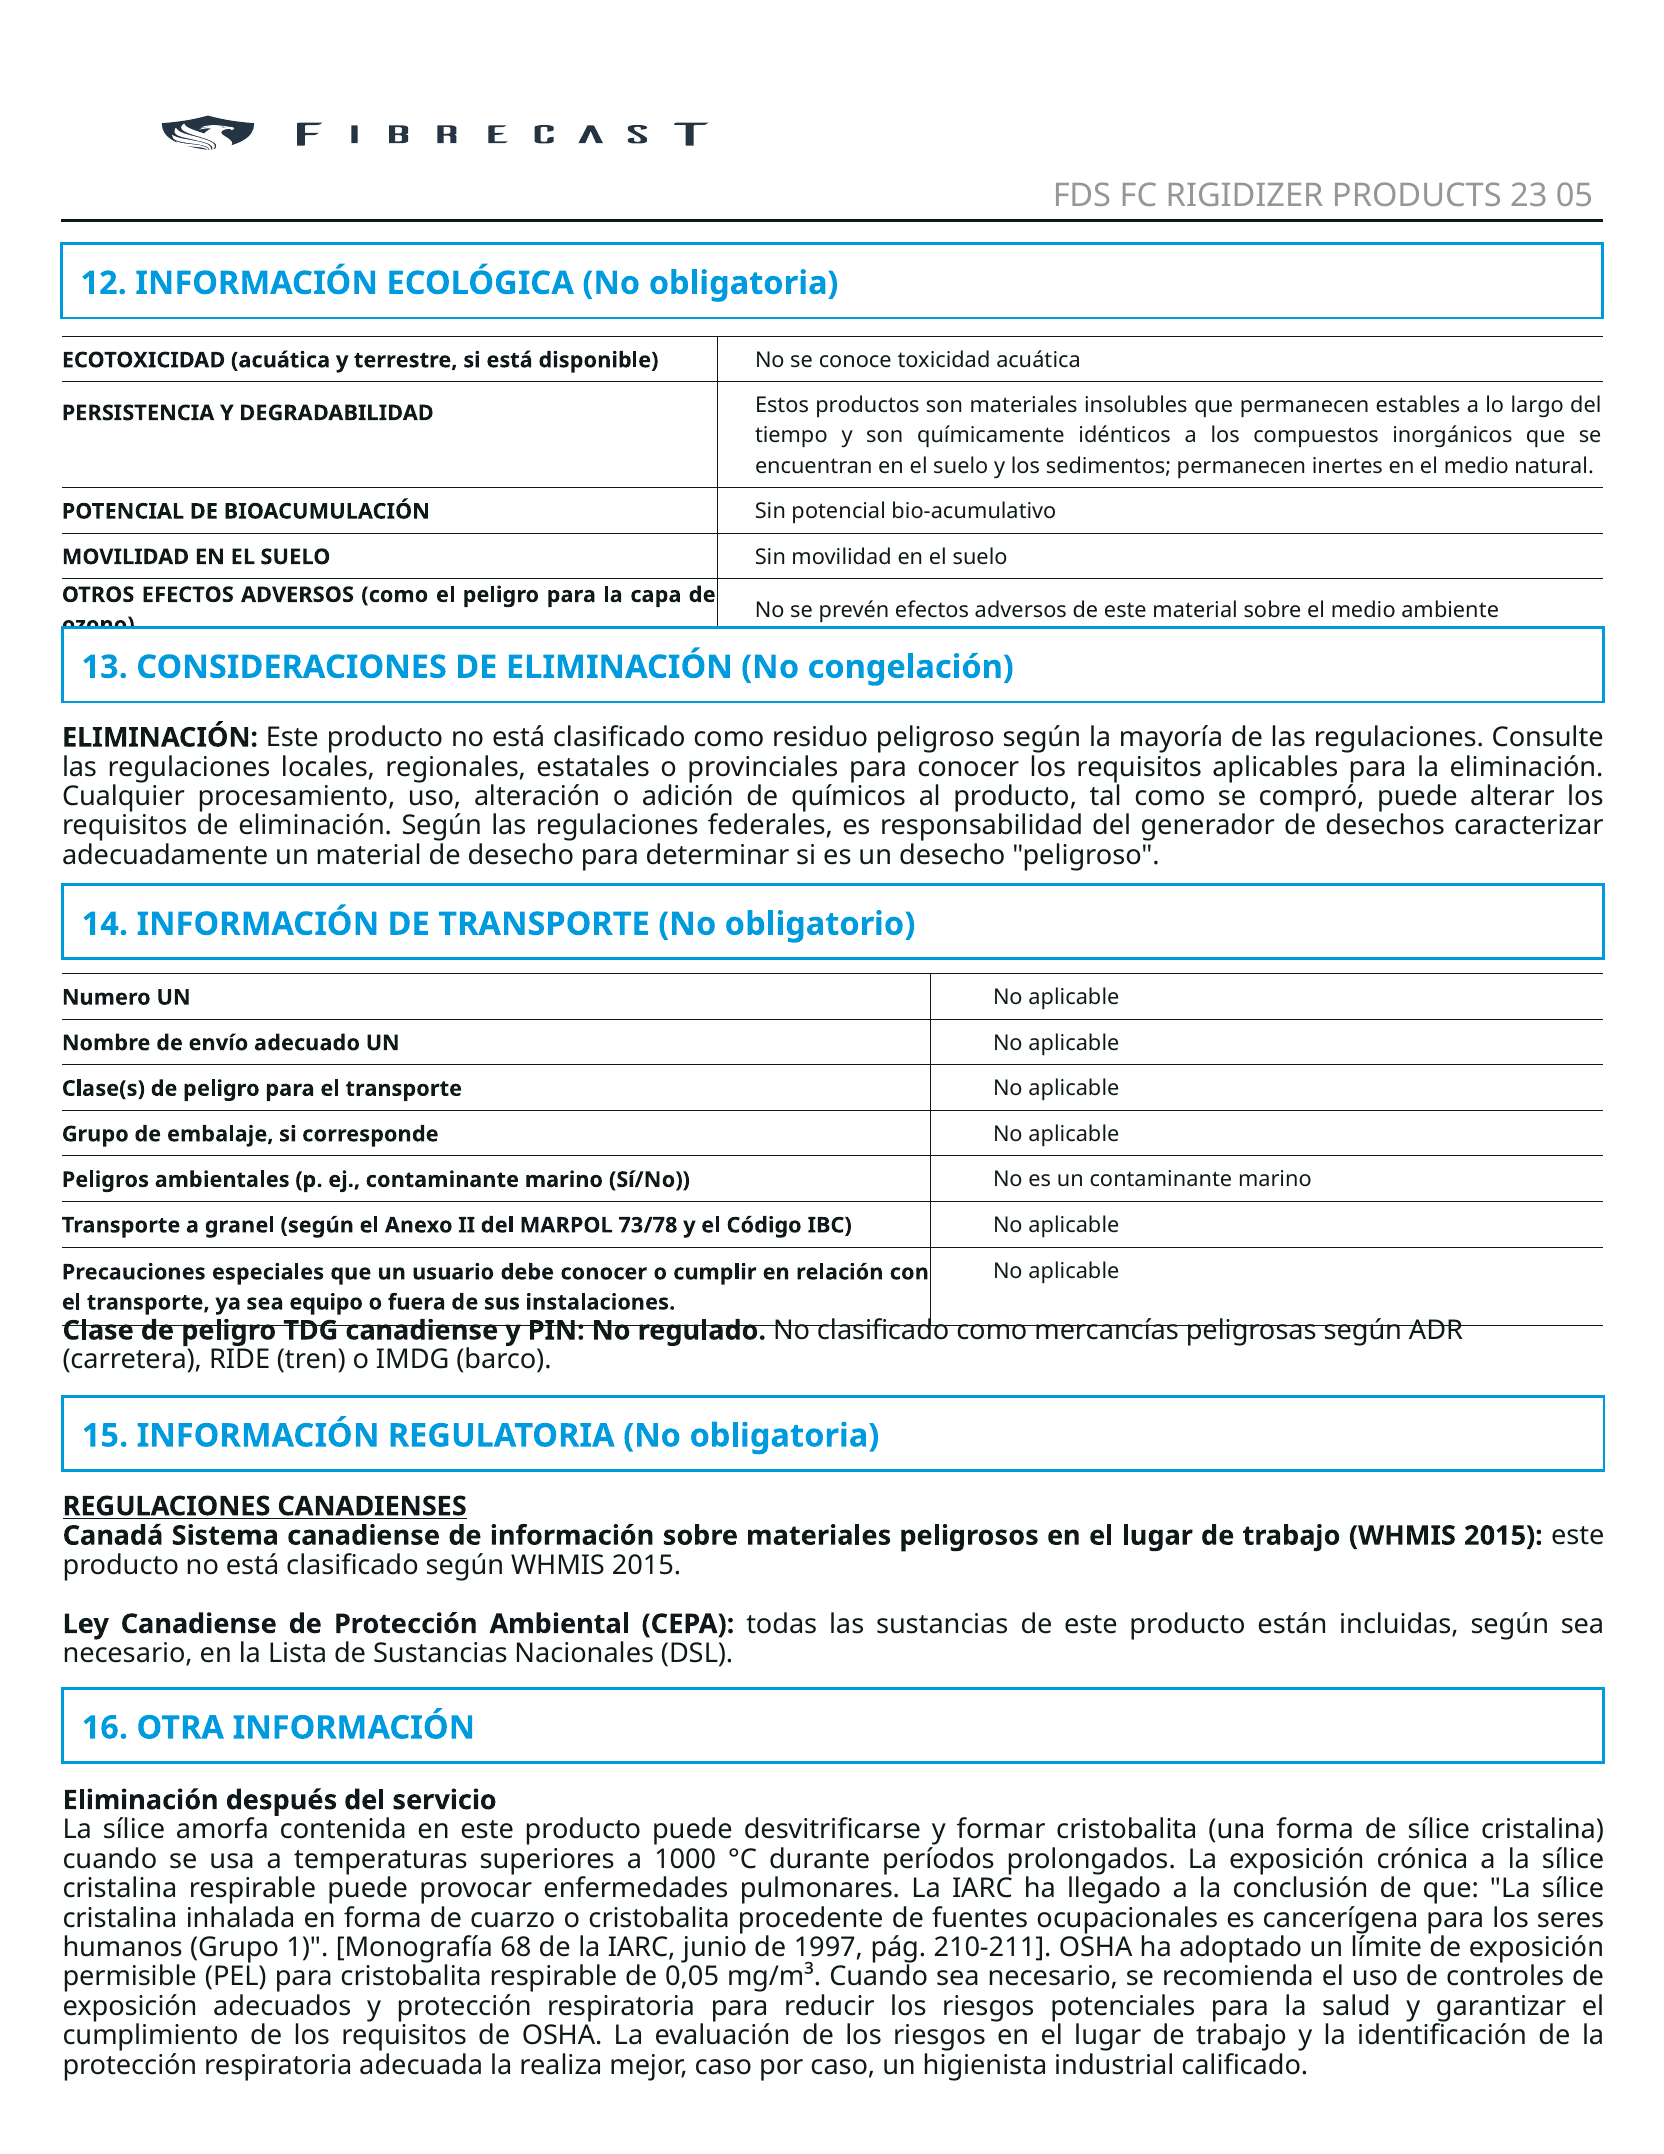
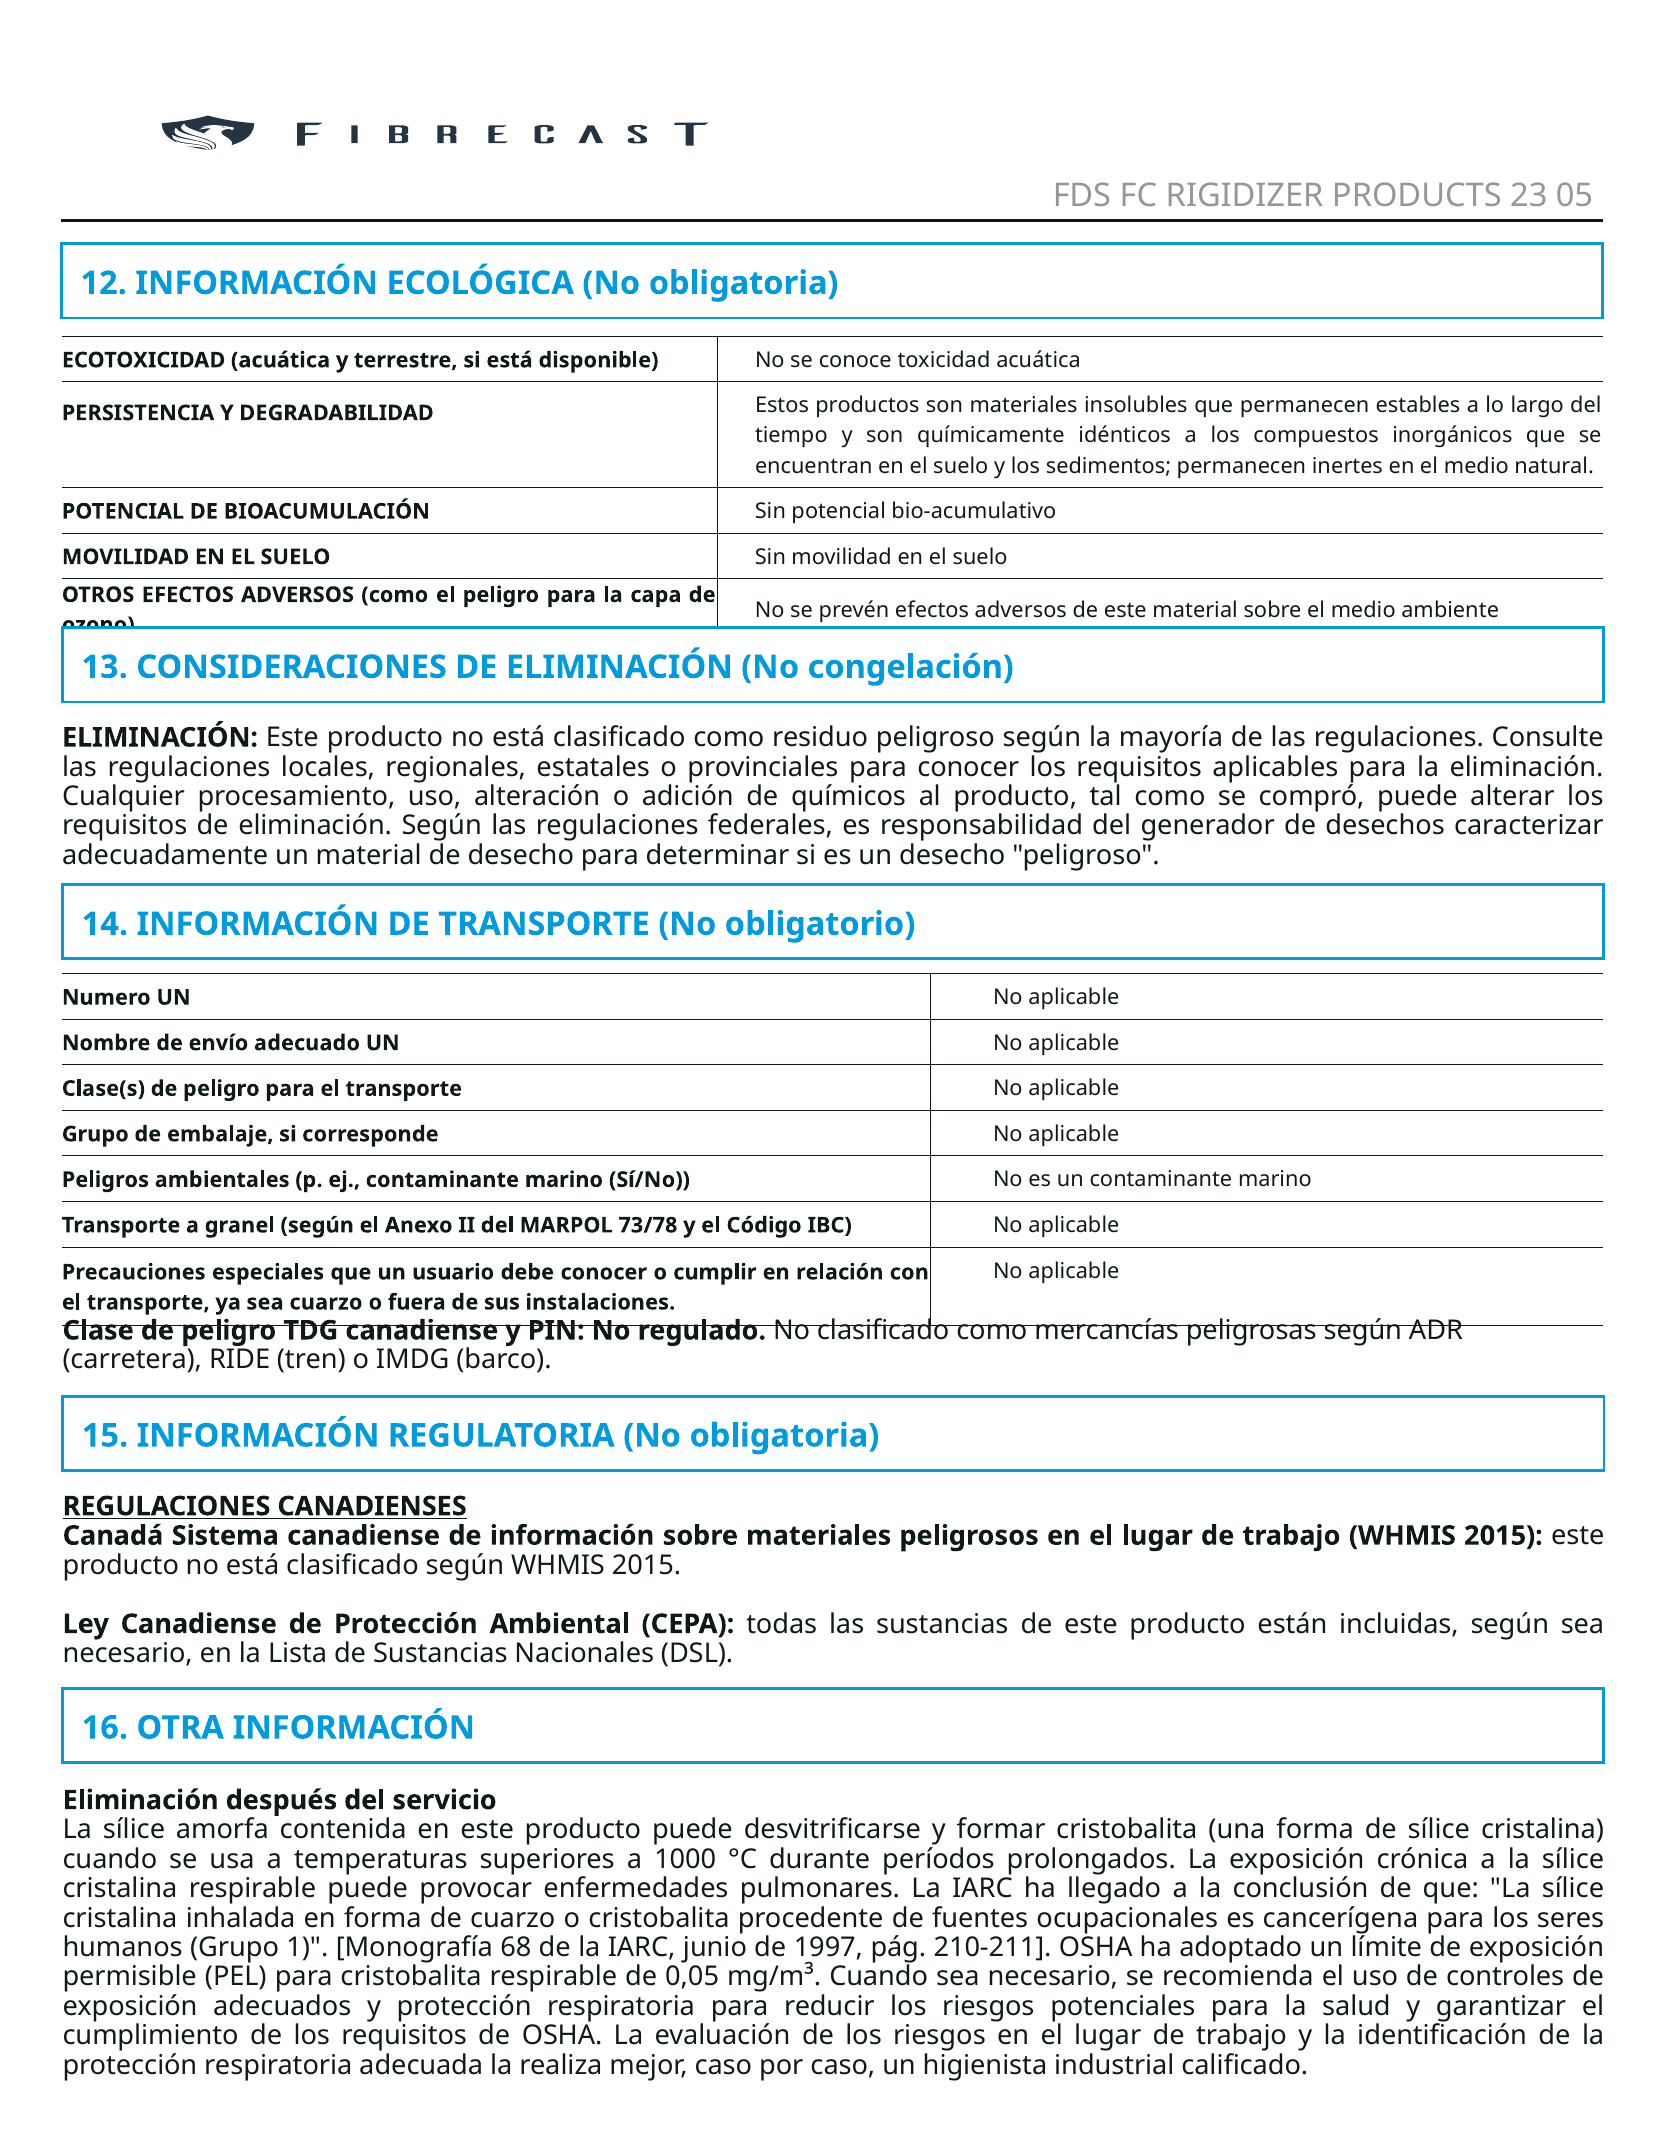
sea equipo: equipo -> cuarzo
